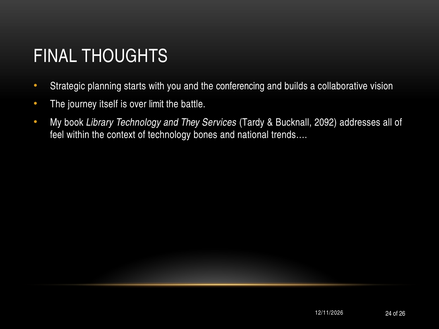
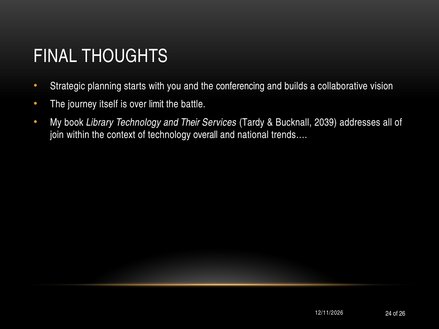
They: They -> Their
2092: 2092 -> 2039
feel: feel -> join
bones: bones -> overall
